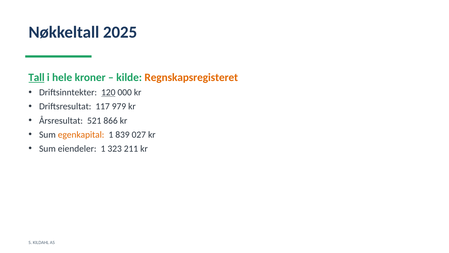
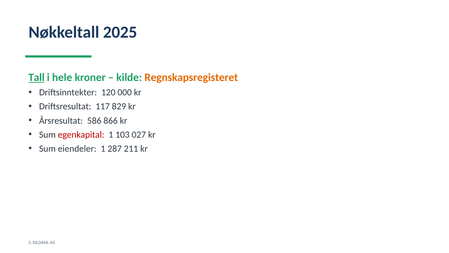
120 underline: present -> none
979: 979 -> 829
521: 521 -> 586
egenkapital colour: orange -> red
839: 839 -> 103
323: 323 -> 287
